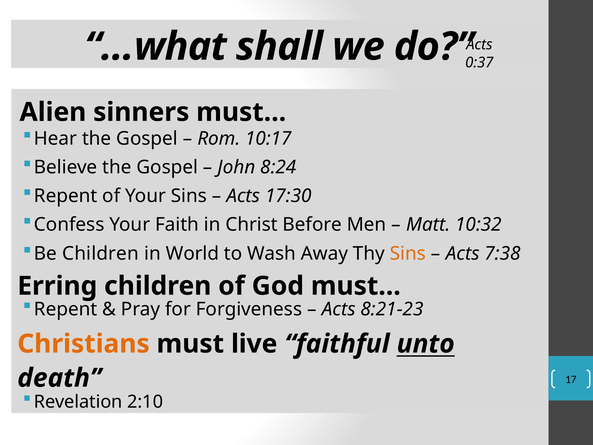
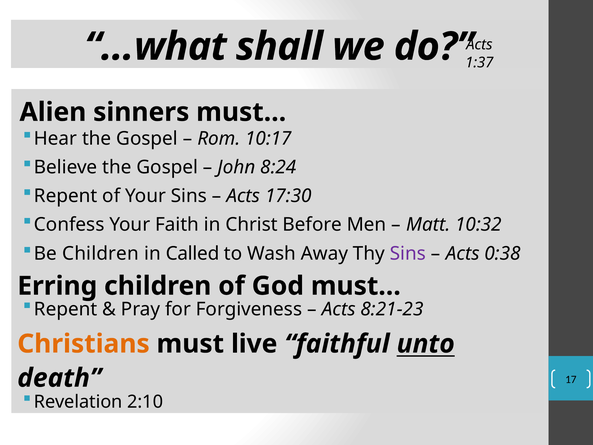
0:37: 0:37 -> 1:37
World: World -> Called
Sins at (408, 253) colour: orange -> purple
7:38: 7:38 -> 0:38
